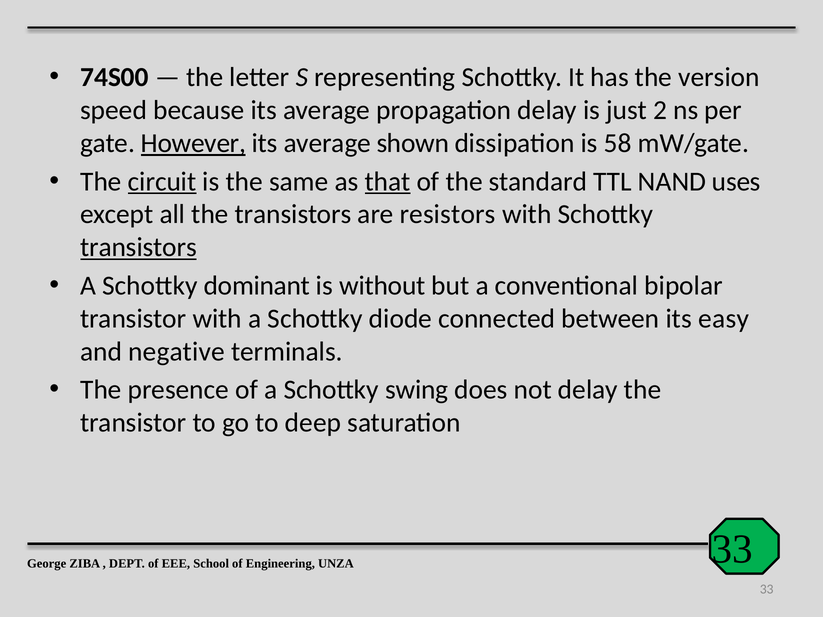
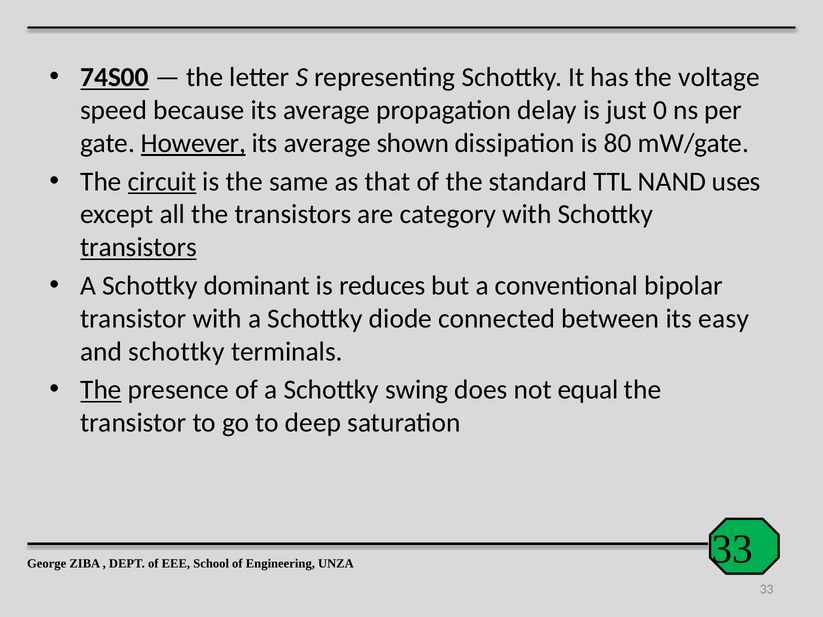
74S00 underline: none -> present
version: version -> voltage
2: 2 -> 0
58: 58 -> 80
that underline: present -> none
resistors: resistors -> category
without: without -> reduces
and negative: negative -> schottky
The at (101, 390) underline: none -> present
not delay: delay -> equal
